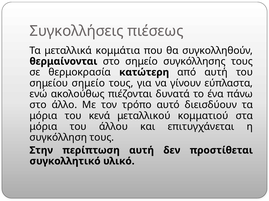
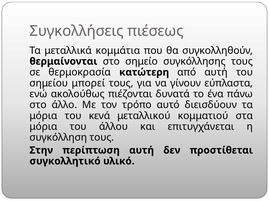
σημείου σημείο: σημείο -> μπορεί
